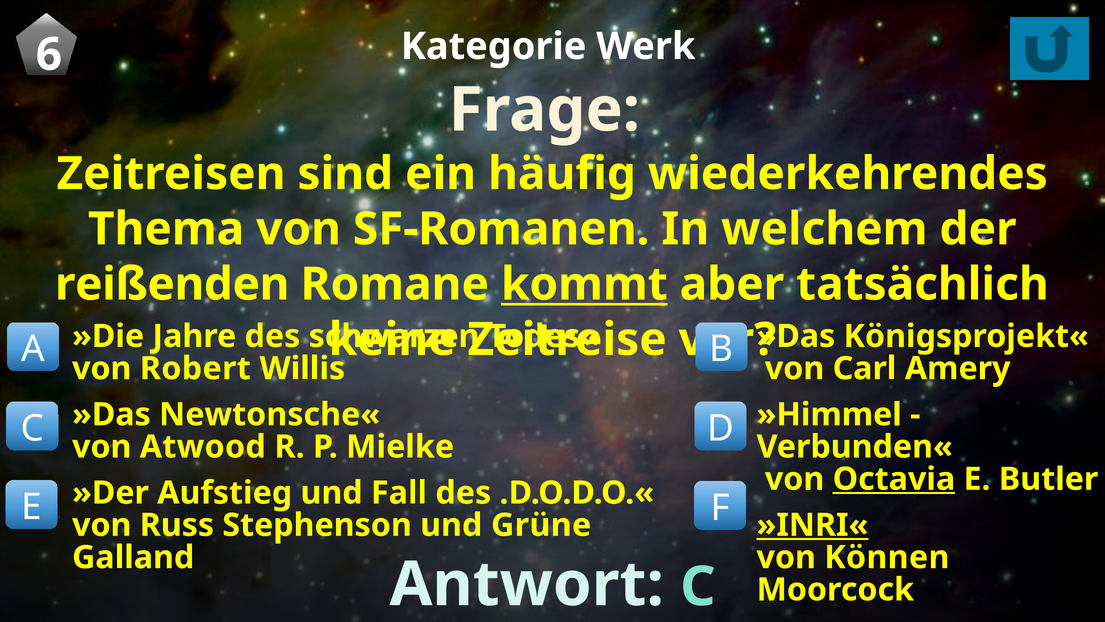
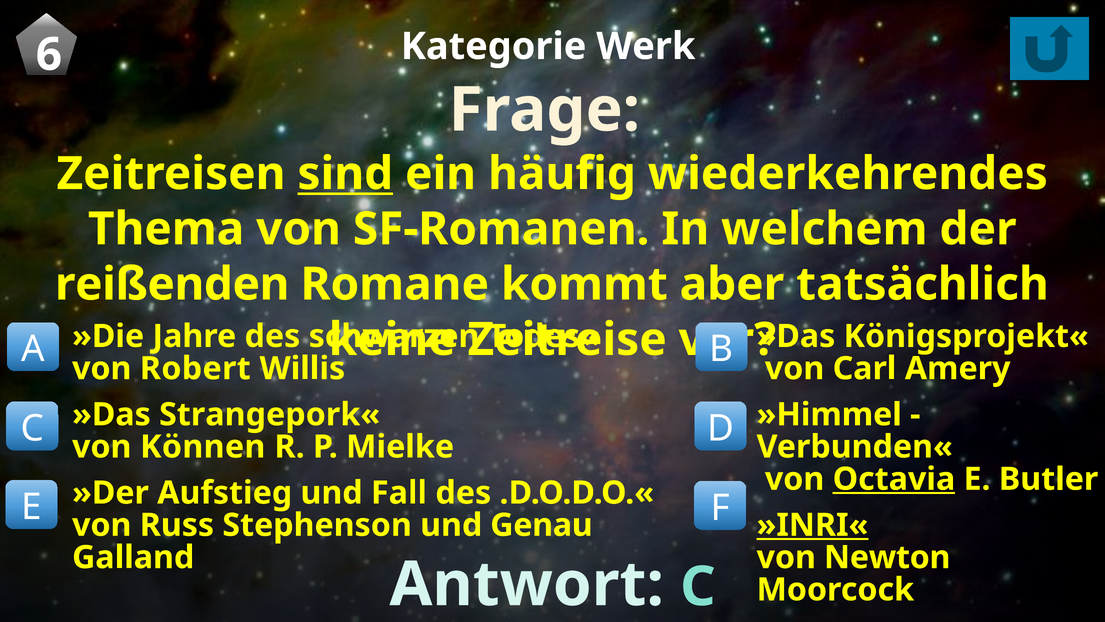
sind underline: none -> present
kommt underline: present -> none
Newtonsche«: Newtonsche« -> Strangepork«
Atwood: Atwood -> Können
Grüne: Grüne -> Genau
Können: Können -> Newton
